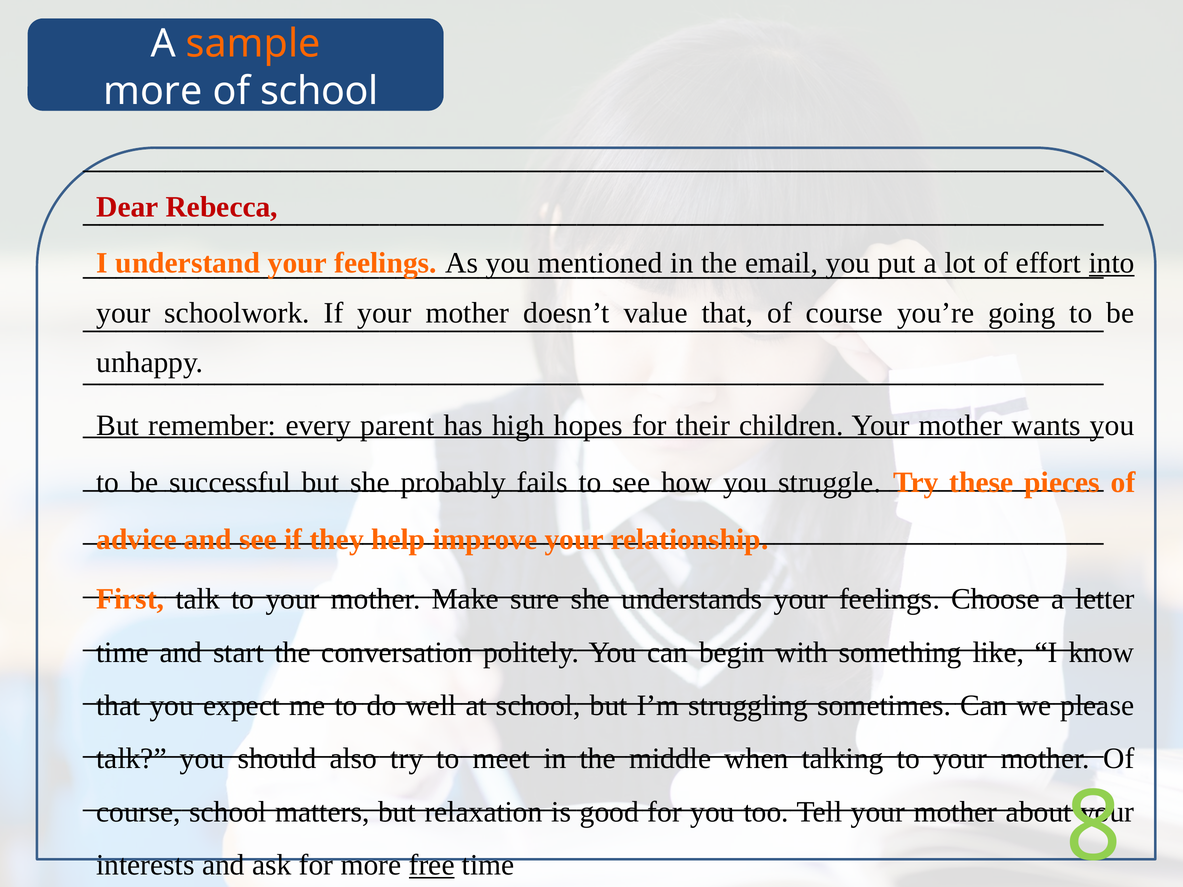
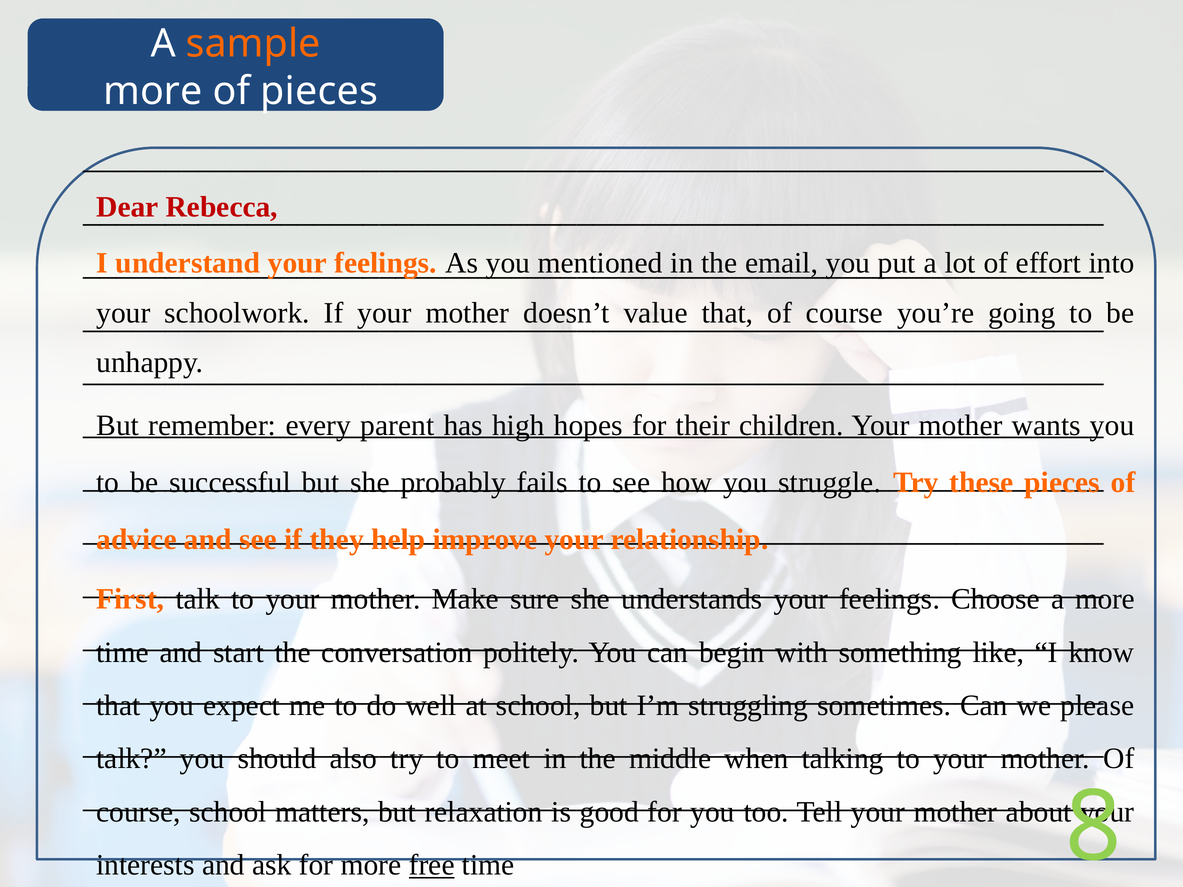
of school: school -> pieces
into underline: present -> none
letter at (1105, 599): letter -> more
